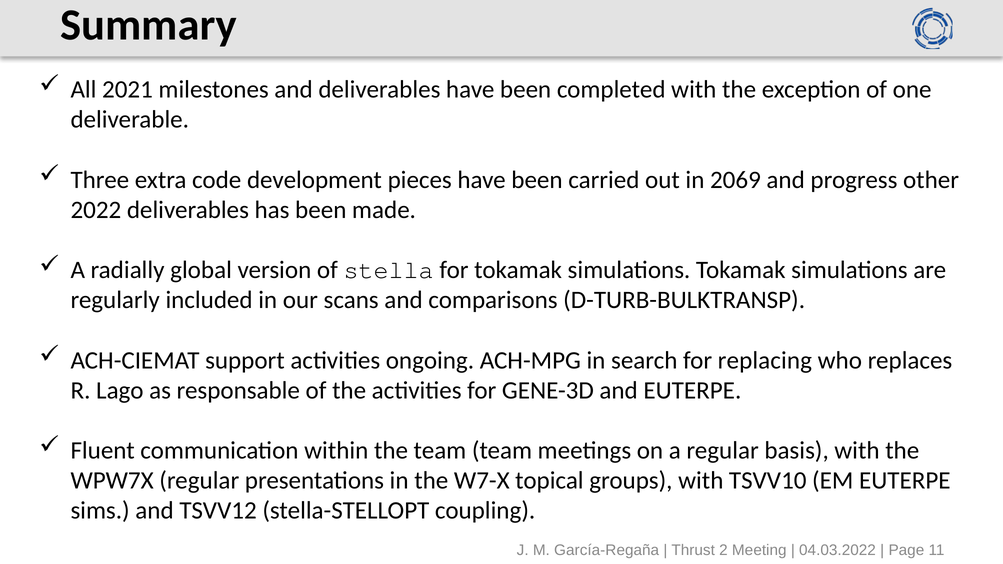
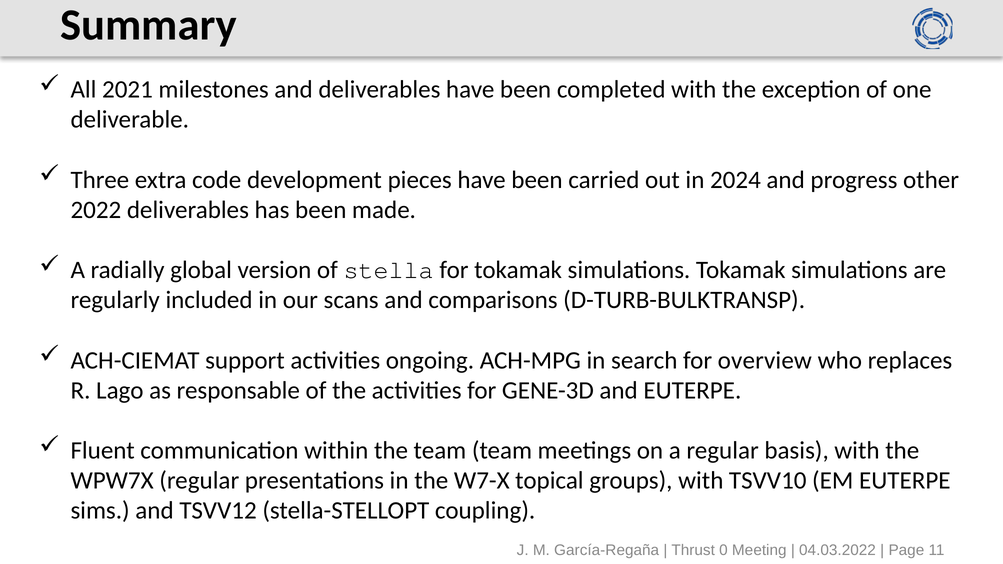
2069: 2069 -> 2024
replacing: replacing -> overview
2: 2 -> 0
